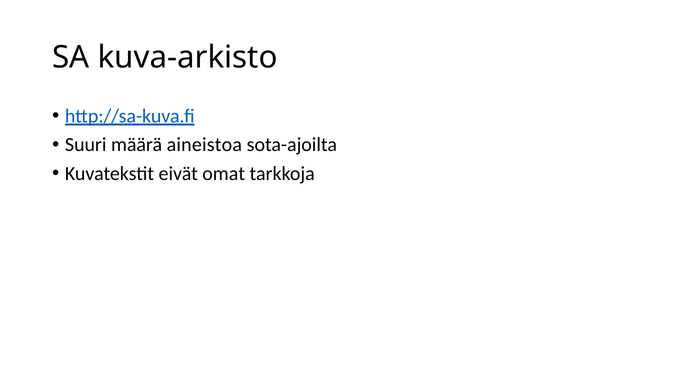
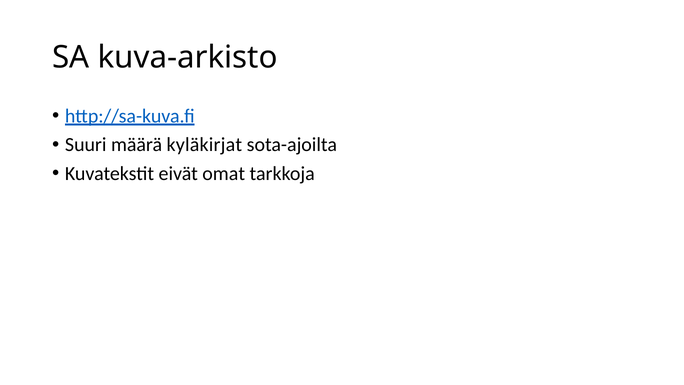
aineistoa: aineistoa -> kyläkirjat
